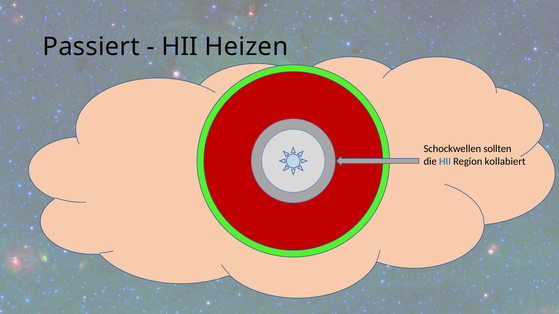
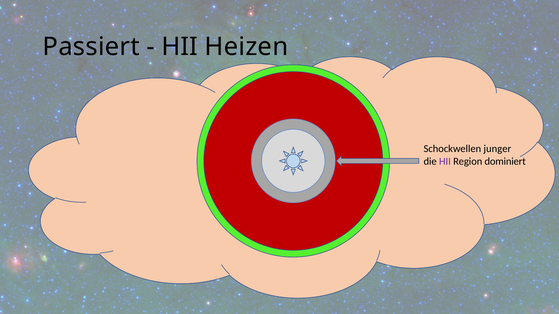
sollten: sollten -> junger
HII at (445, 162) colour: blue -> purple
kollabiert: kollabiert -> dominiert
